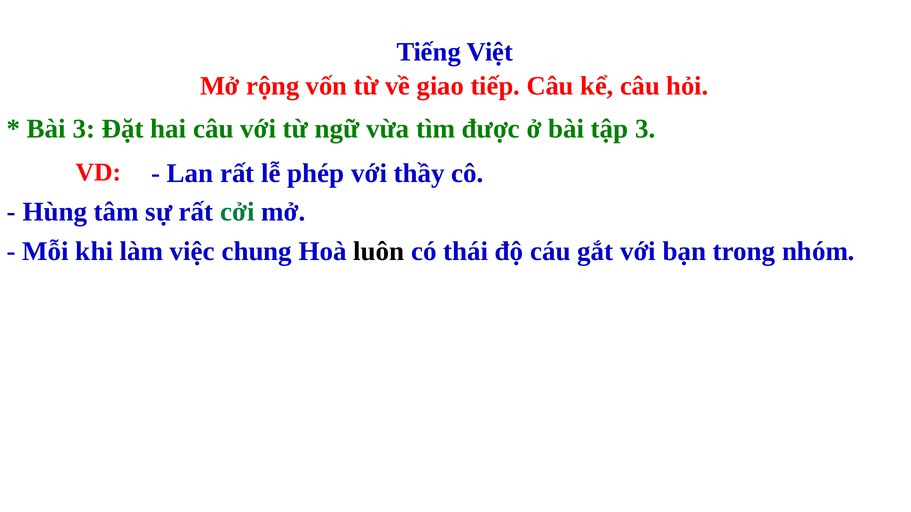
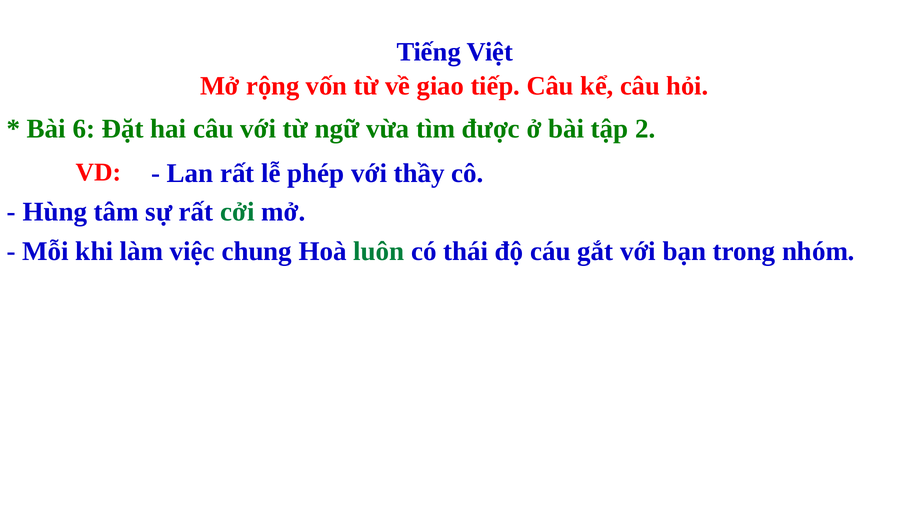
Bài 3: 3 -> 6
tập 3: 3 -> 2
luôn colour: black -> green
